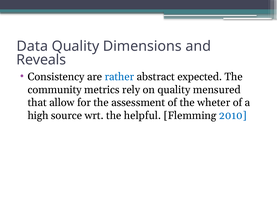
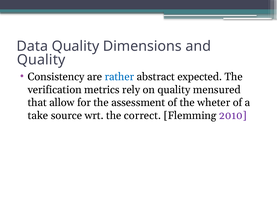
Reveals at (41, 60): Reveals -> Quality
community: community -> verification
high: high -> take
helpful: helpful -> correct
2010 colour: blue -> purple
